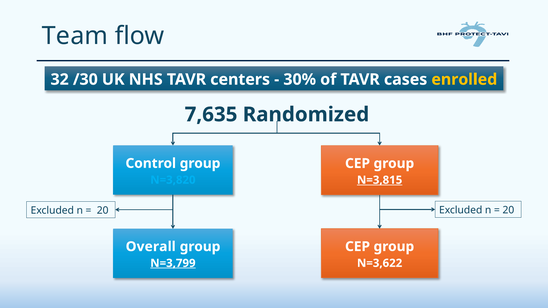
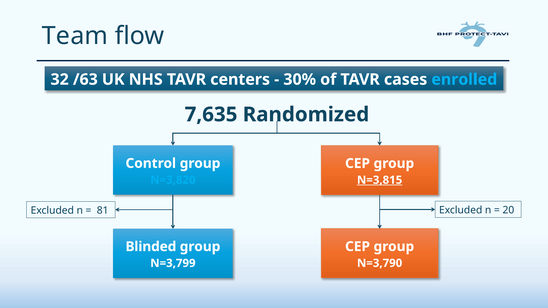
/30: /30 -> /63
enrolled colour: yellow -> light blue
20 at (103, 211): 20 -> 81
Overall: Overall -> Blinded
N=3,622: N=3,622 -> N=3,790
N=3,799 underline: present -> none
